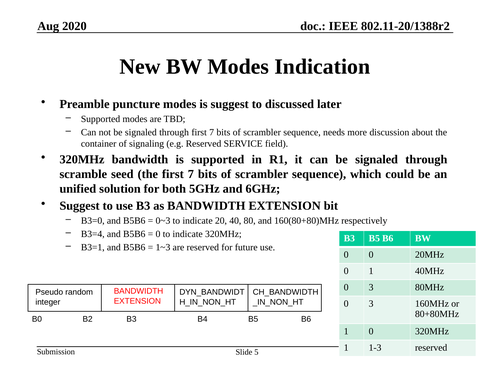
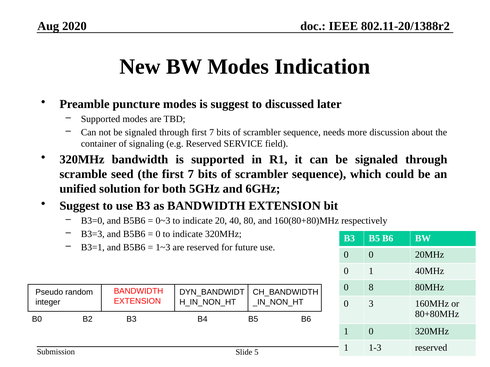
B3=4: B3=4 -> B3=3
3 at (371, 288): 3 -> 8
